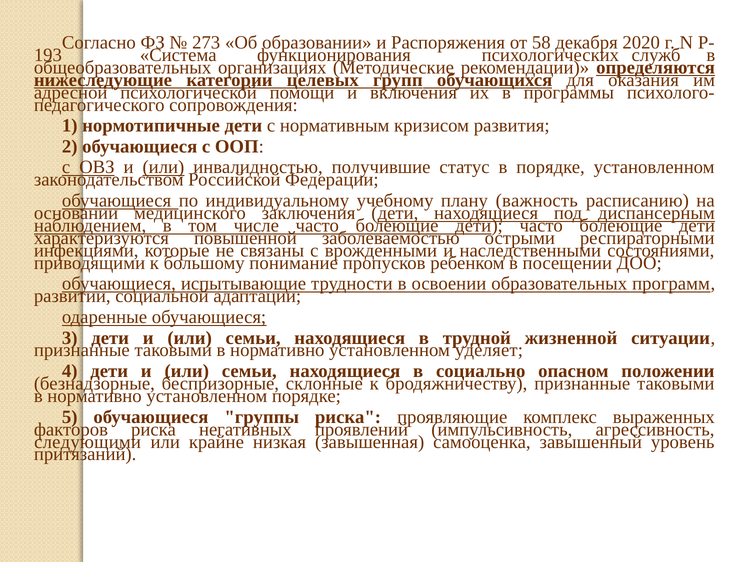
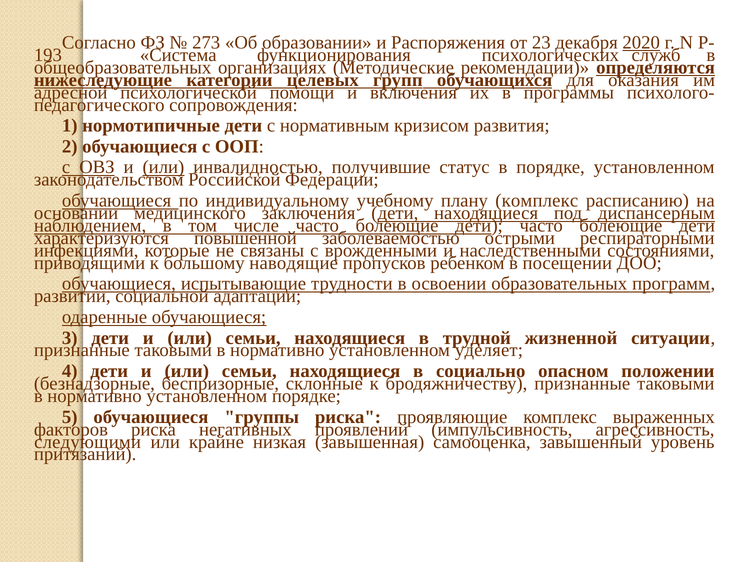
58: 58 -> 23
2020 underline: none -> present
плану важность: важность -> комплекс
понимание: понимание -> наводящие
